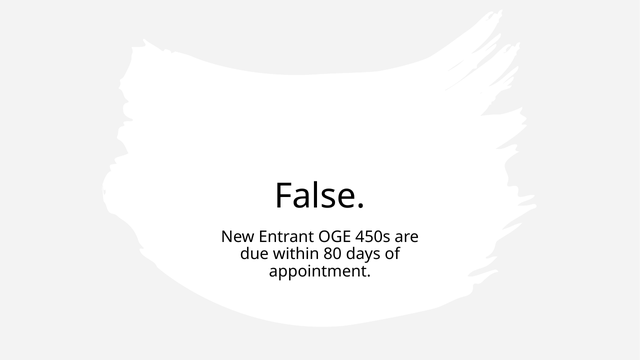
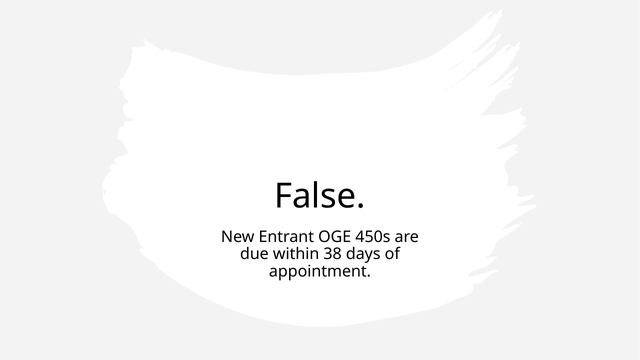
80: 80 -> 38
